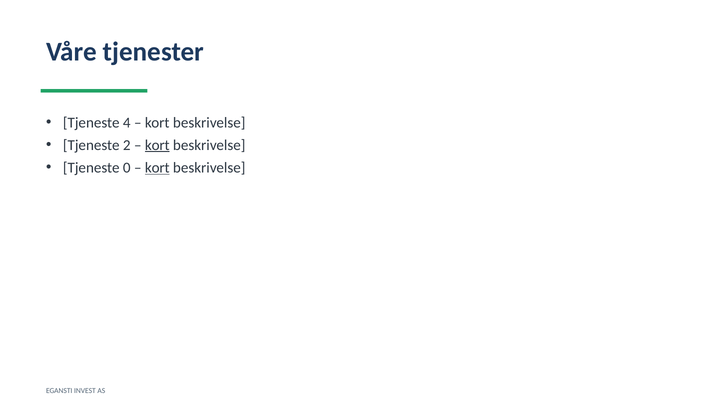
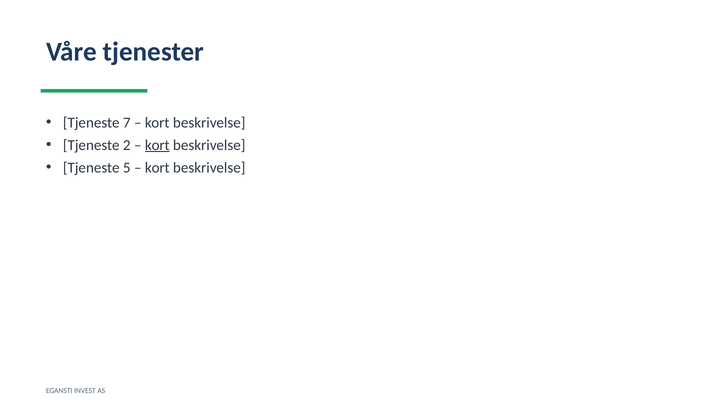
4: 4 -> 7
0: 0 -> 5
kort at (157, 168) underline: present -> none
